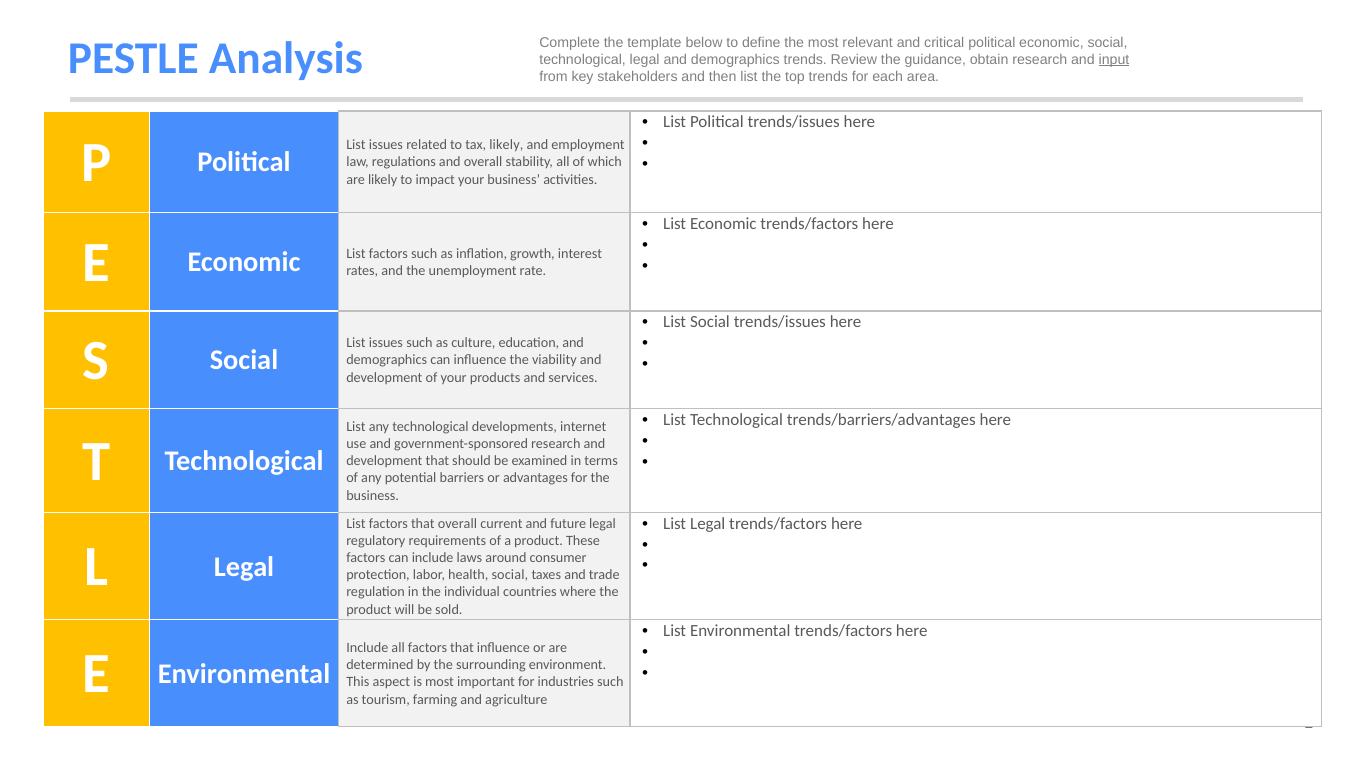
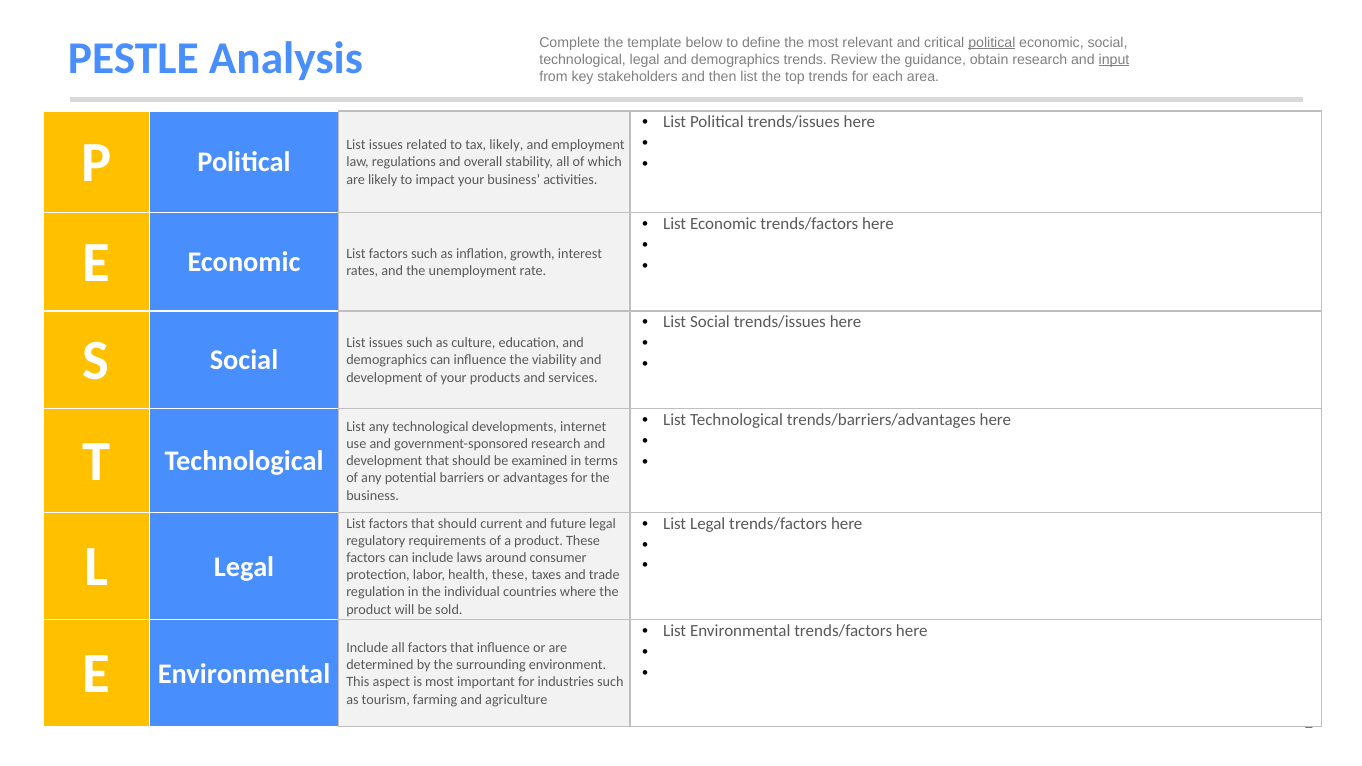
political at (992, 42) underline: none -> present
factors that overall: overall -> should
health social: social -> these
